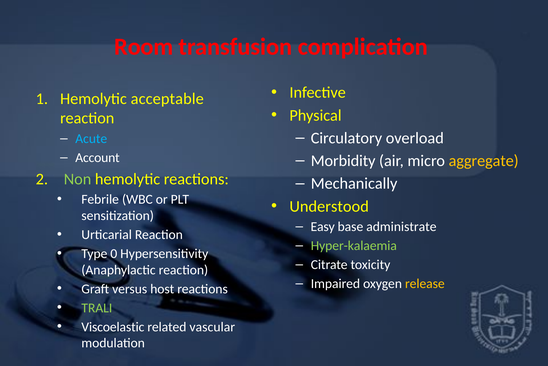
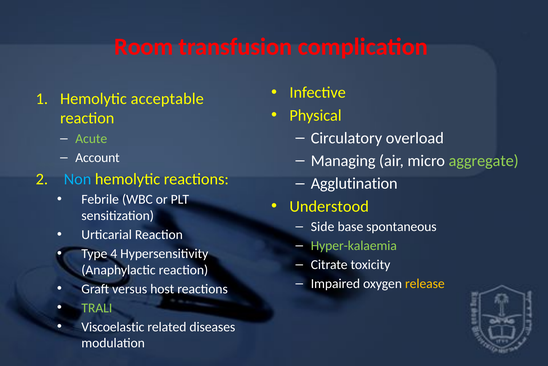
Acute colour: light blue -> light green
Morbidity: Morbidity -> Managing
aggregate colour: yellow -> light green
Non colour: light green -> light blue
Mechanically: Mechanically -> Agglutination
Easy: Easy -> Side
administrate: administrate -> spontaneous
0: 0 -> 4
vascular: vascular -> diseases
